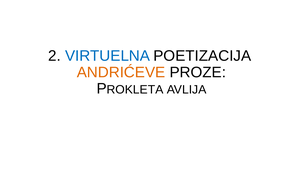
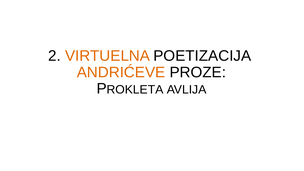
VIRTUELNA colour: blue -> orange
